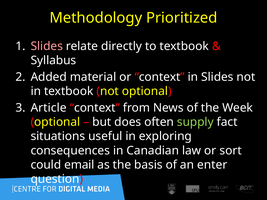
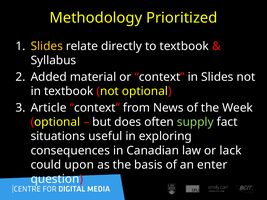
Slides at (47, 46) colour: pink -> yellow
sort: sort -> lack
email: email -> upon
